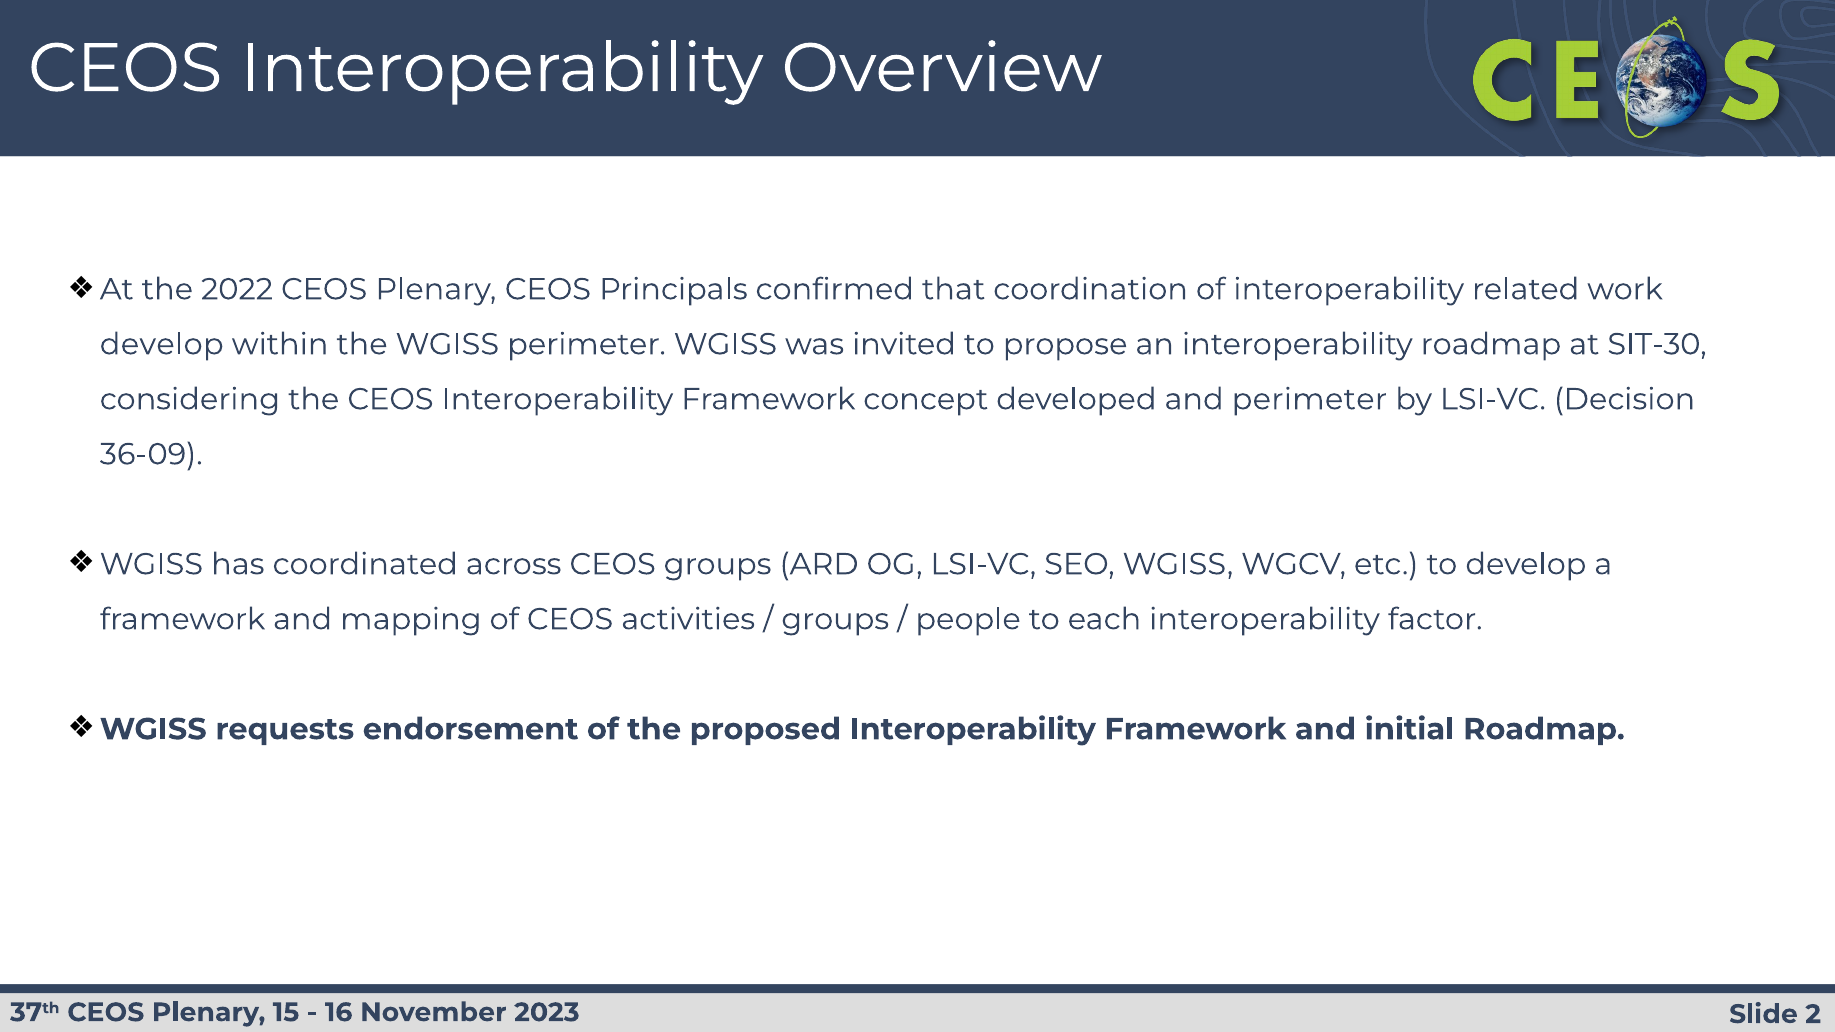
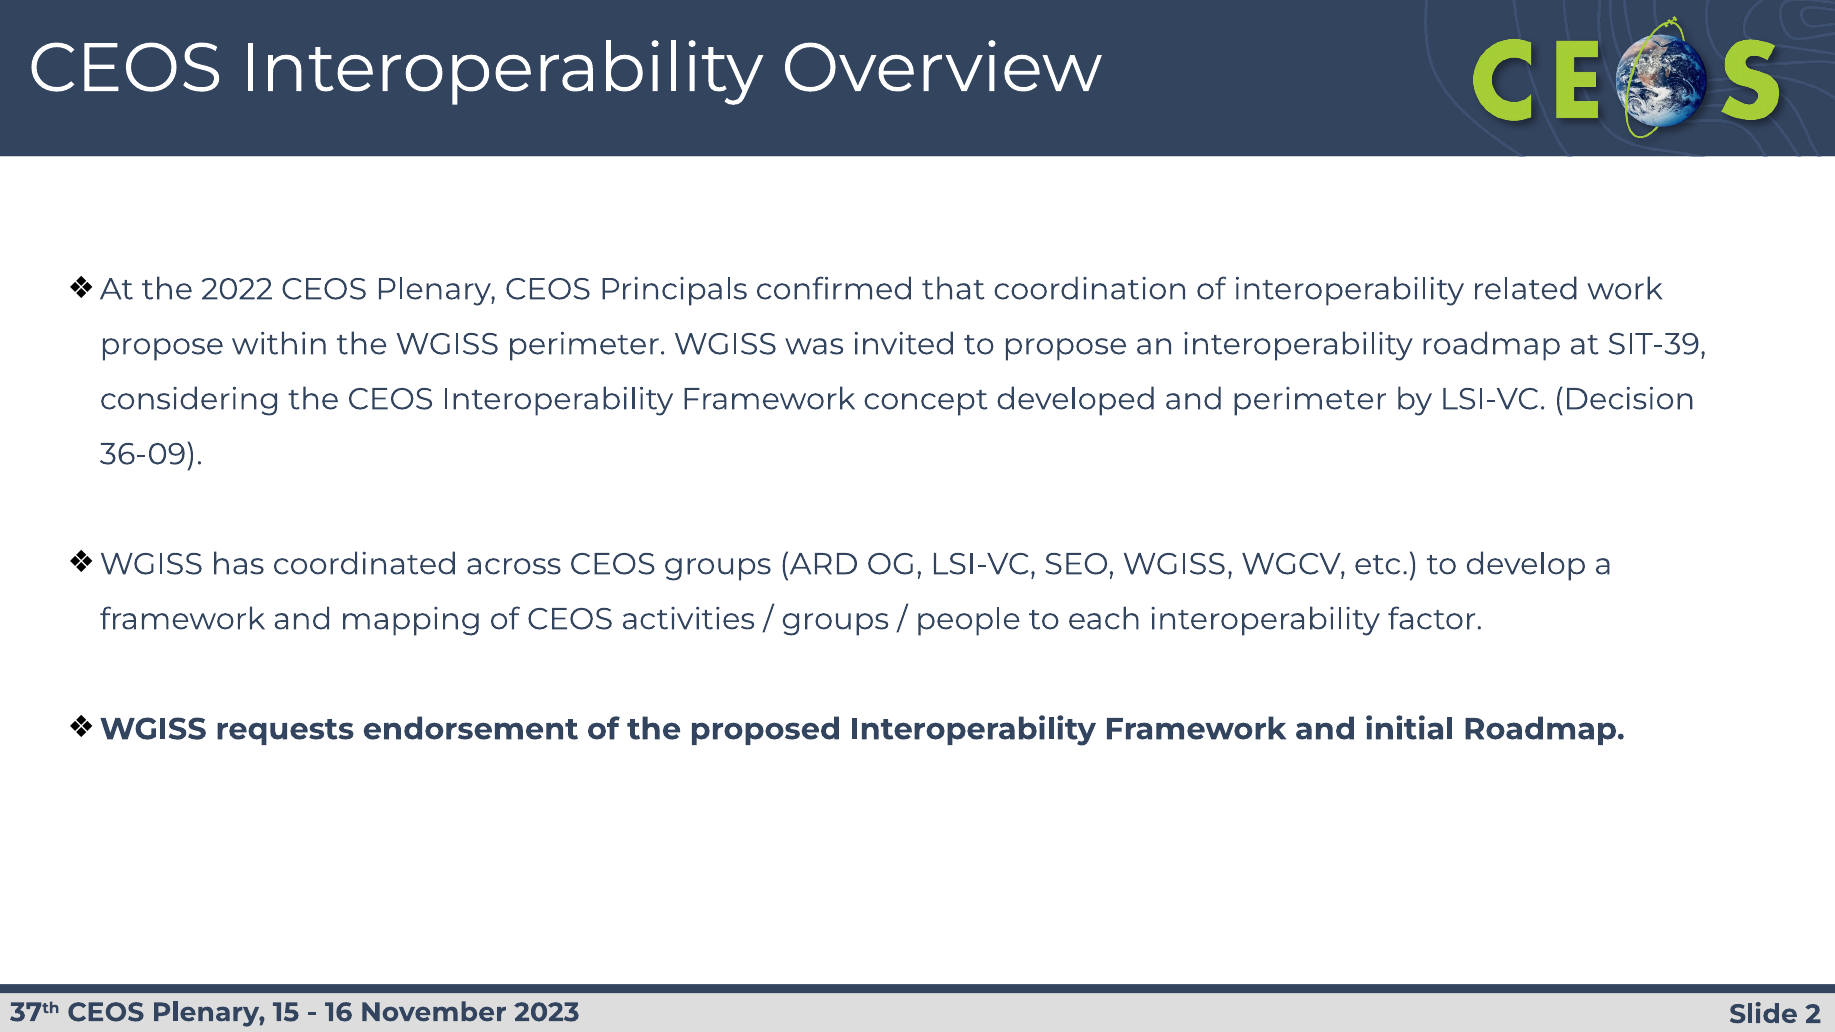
develop at (162, 344): develop -> propose
SIT-30: SIT-30 -> SIT-39
